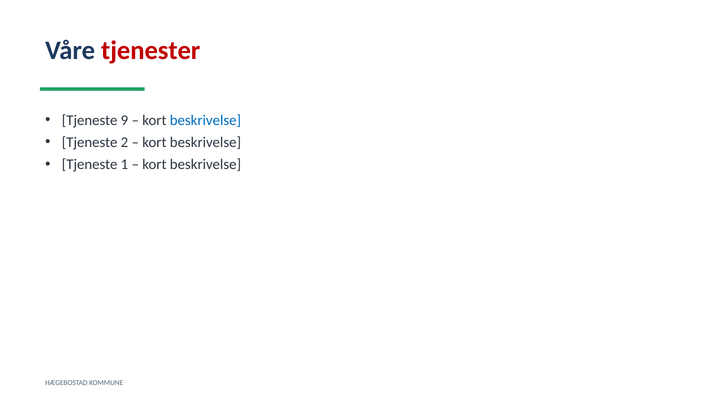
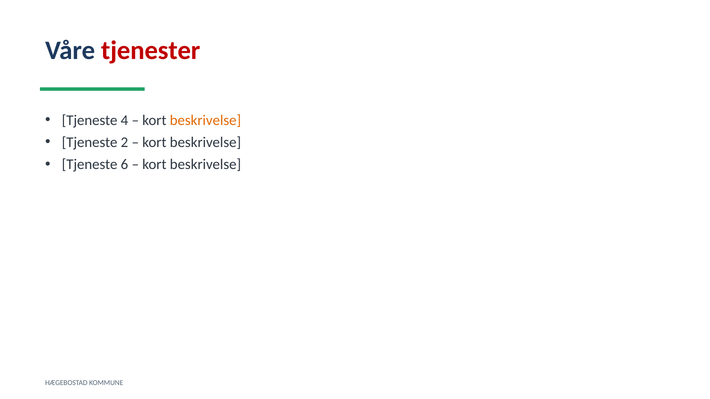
9: 9 -> 4
beskrivelse at (205, 120) colour: blue -> orange
1: 1 -> 6
